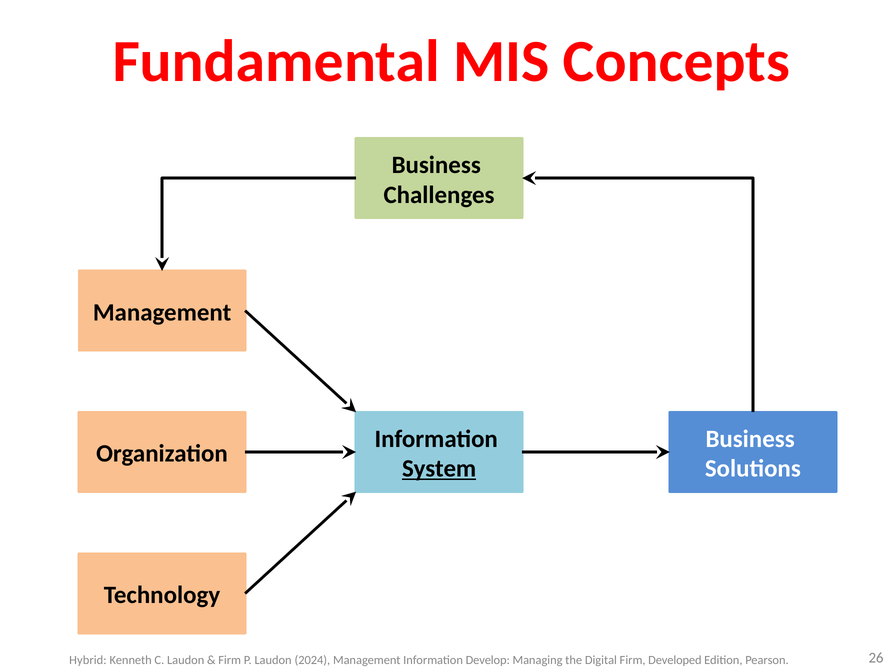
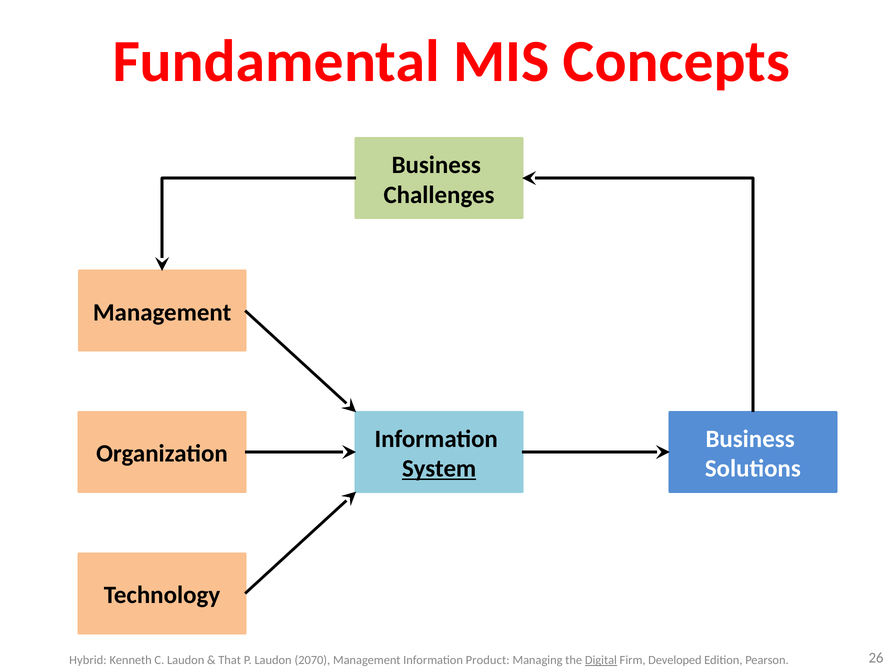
Firm at (230, 660): Firm -> That
2024: 2024 -> 2070
Develop: Develop -> Product
Digital underline: none -> present
